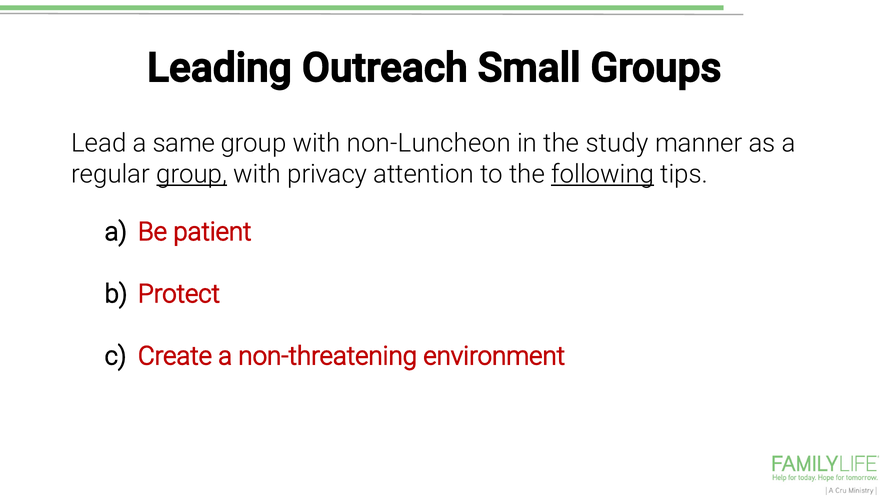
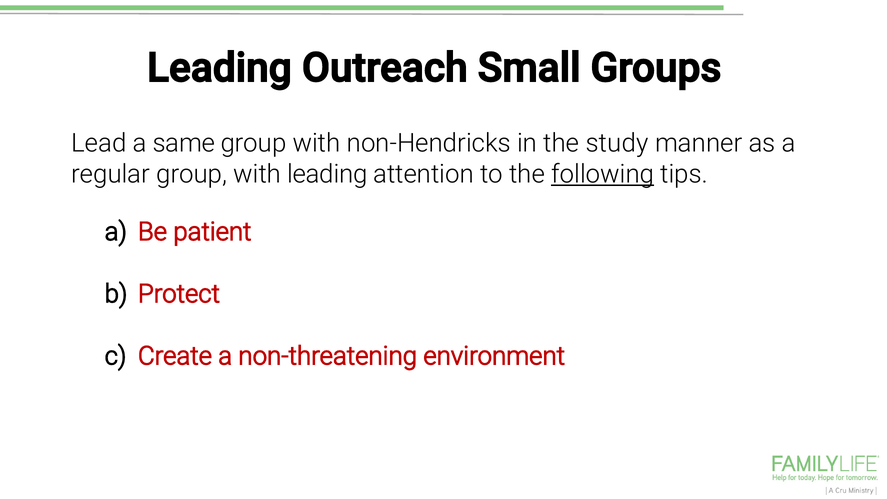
non-Luncheon: non-Luncheon -> non-Hendricks
group at (192, 174) underline: present -> none
with privacy: privacy -> leading
